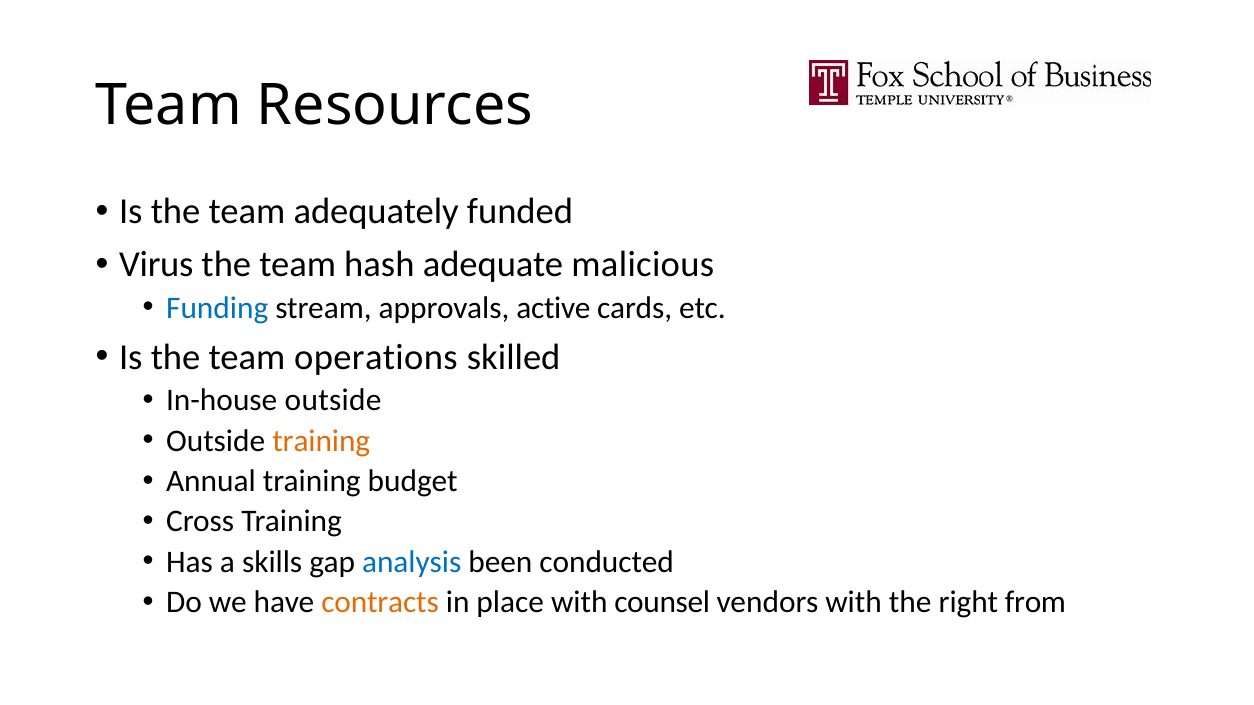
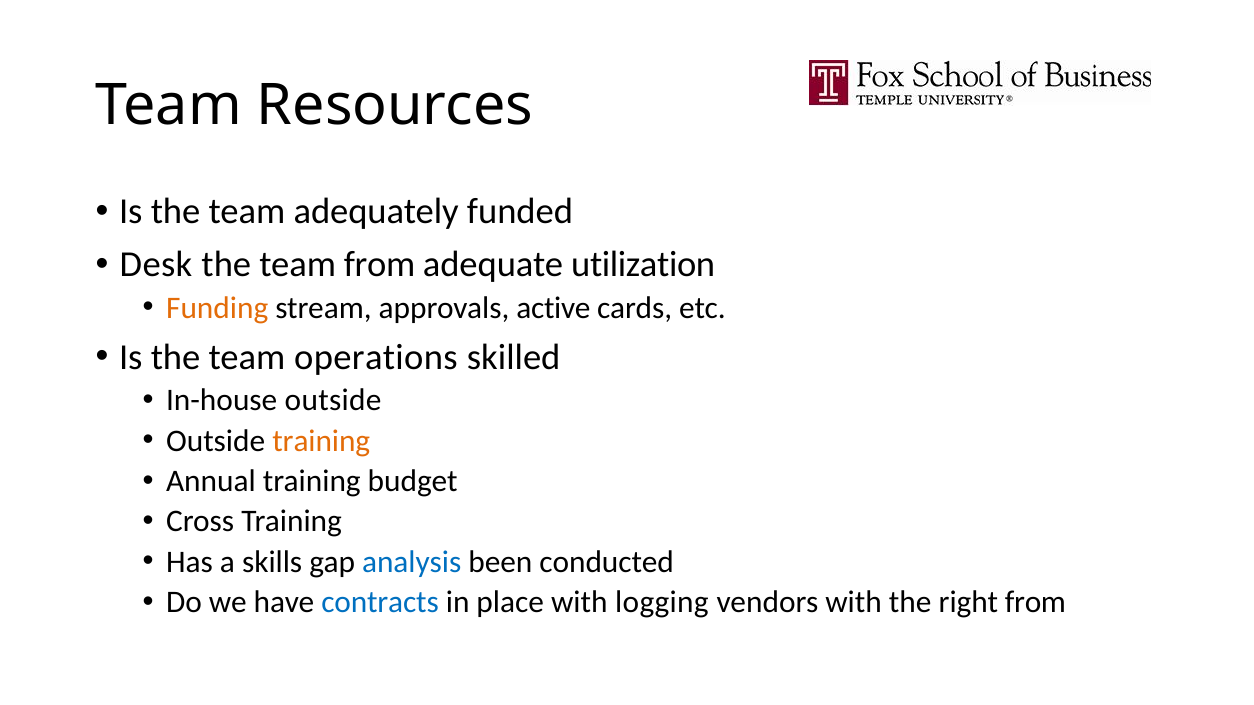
Virus: Virus -> Desk
team hash: hash -> from
malicious: malicious -> utilization
Funding colour: blue -> orange
contracts colour: orange -> blue
counsel: counsel -> logging
